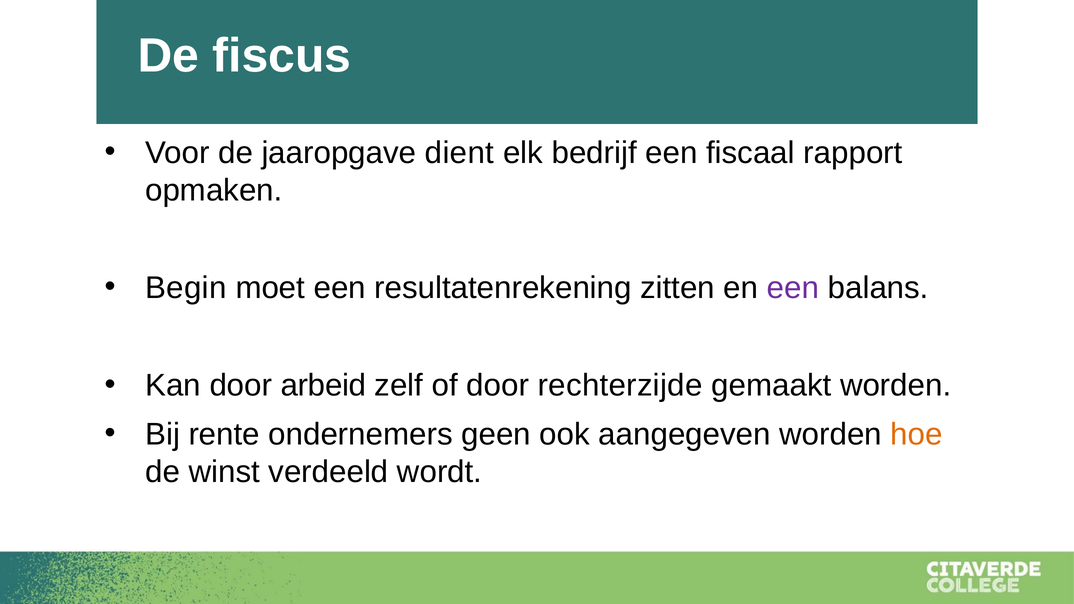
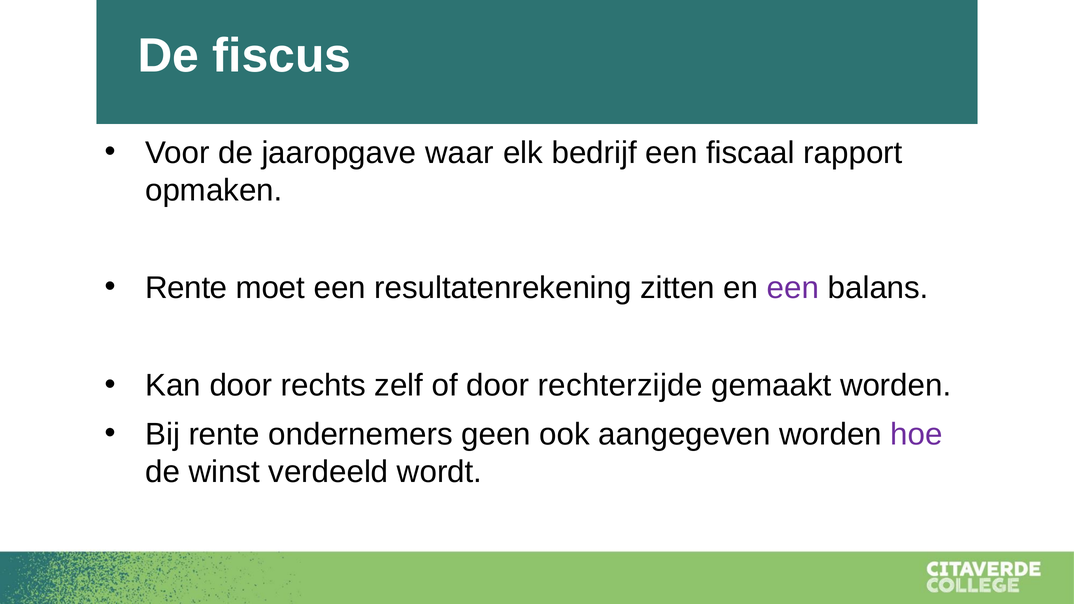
dient: dient -> waar
Begin at (186, 288): Begin -> Rente
arbeid: arbeid -> rechts
hoe colour: orange -> purple
